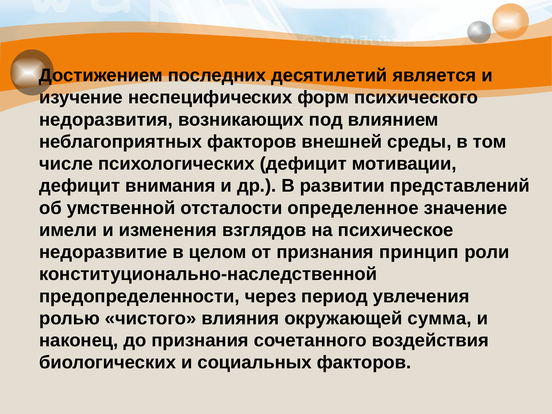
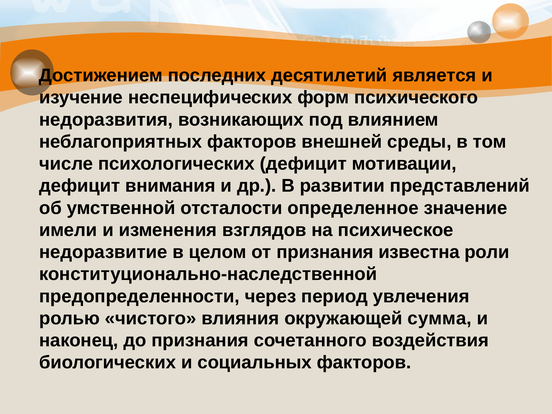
принцип: принцип -> известна
